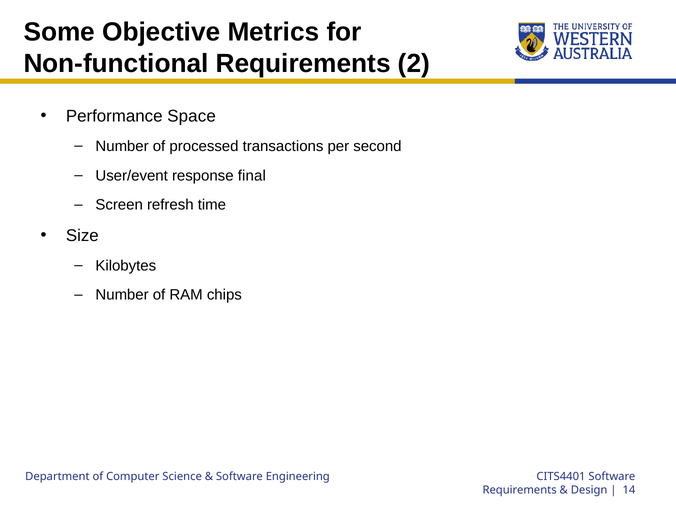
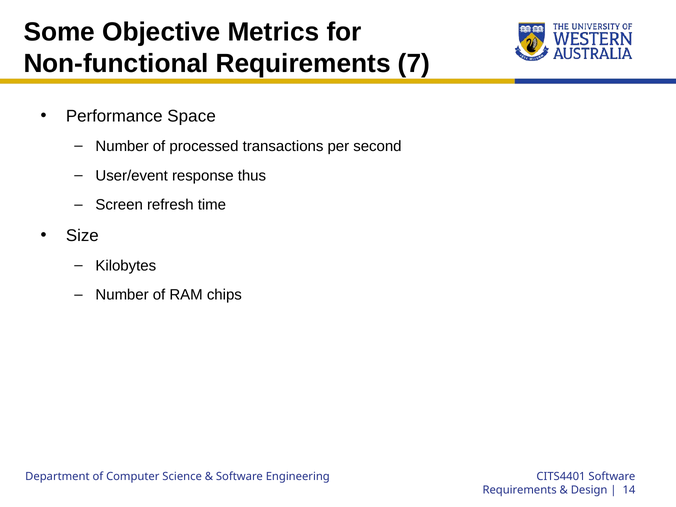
2: 2 -> 7
final: final -> thus
